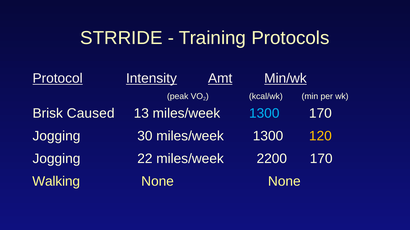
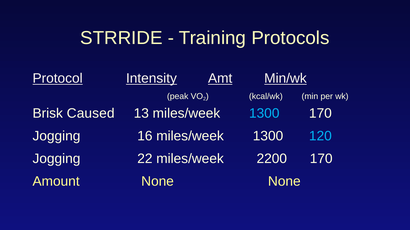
30: 30 -> 16
120 colour: yellow -> light blue
Walking: Walking -> Amount
